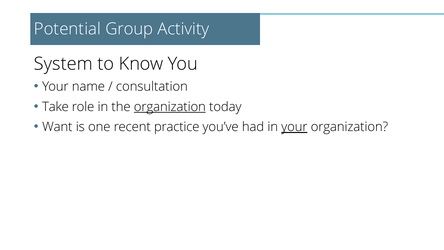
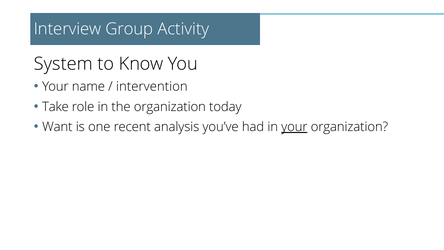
Potential: Potential -> Interview
consultation: consultation -> intervention
organization at (170, 107) underline: present -> none
practice: practice -> analysis
